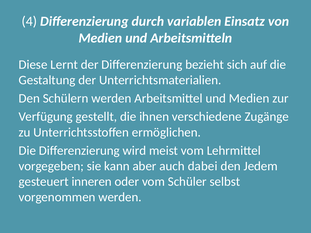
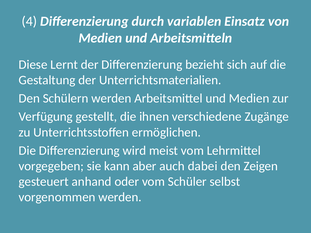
Jedem: Jedem -> Zeigen
inneren: inneren -> anhand
